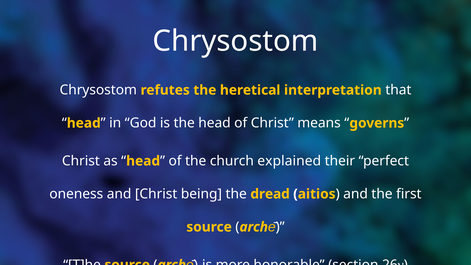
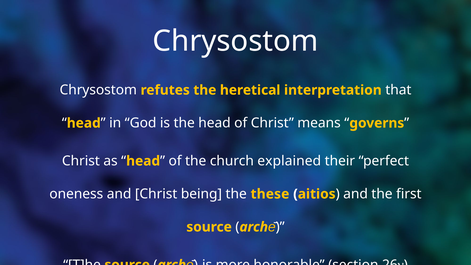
dread: dread -> these
